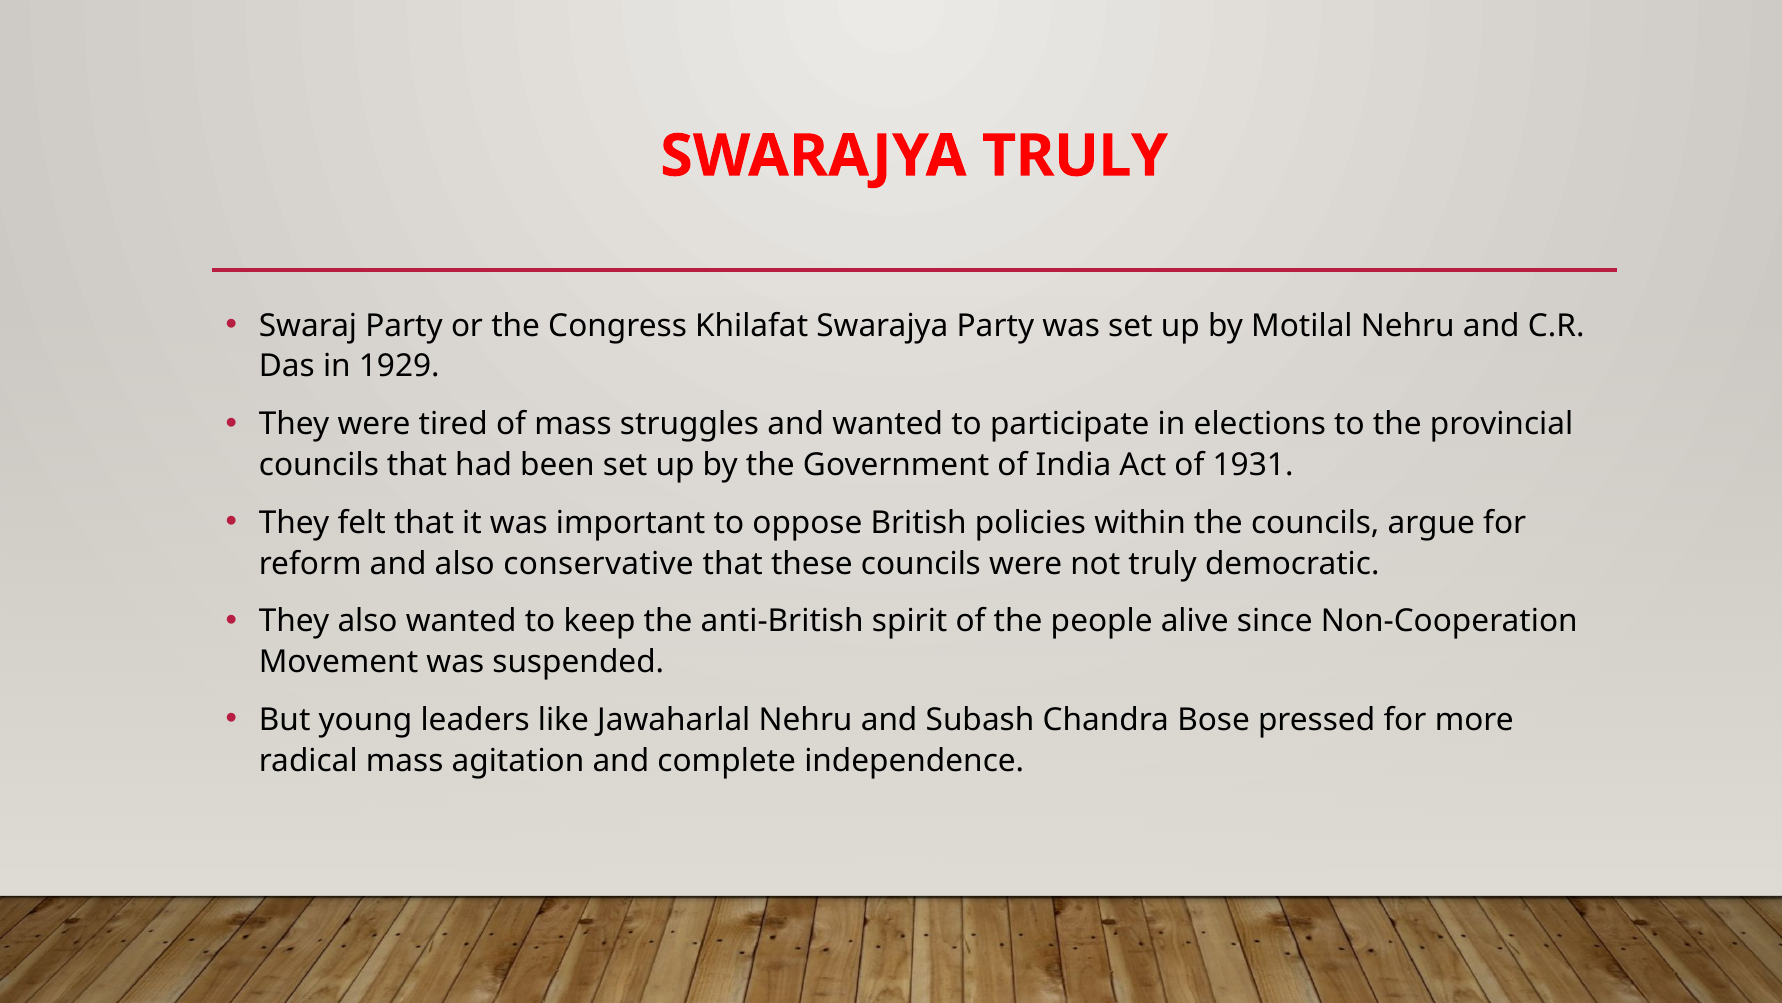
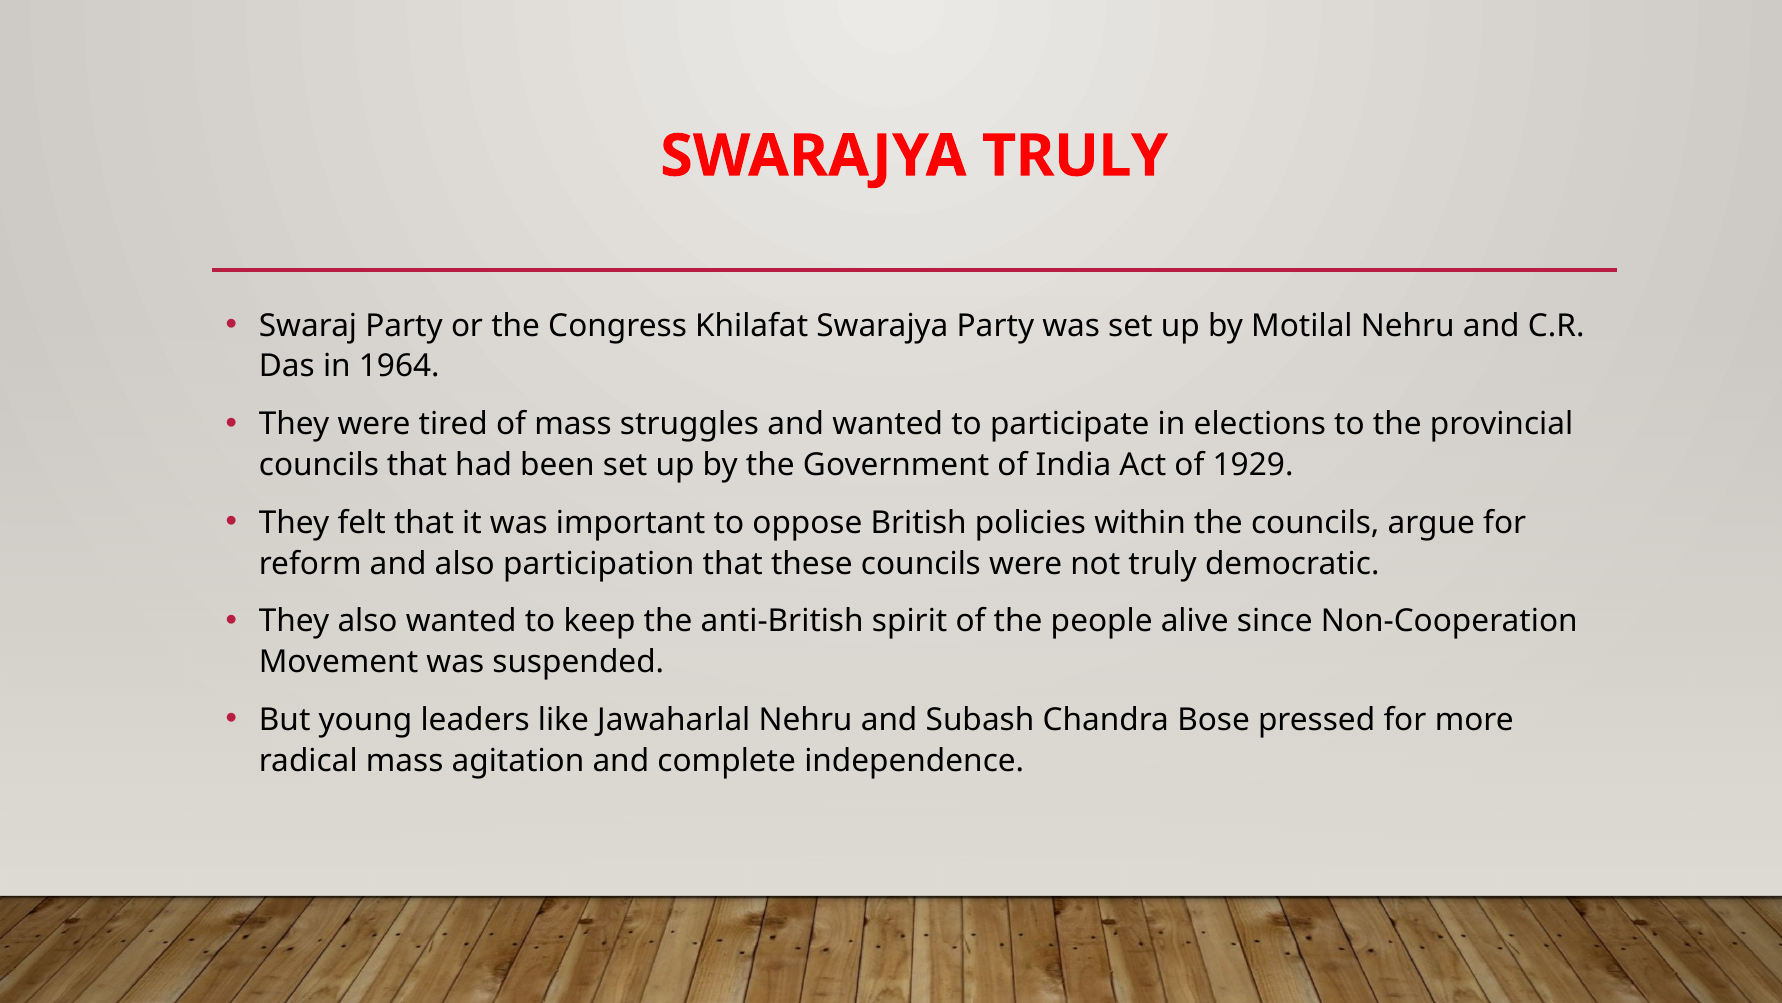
1929: 1929 -> 1964
1931: 1931 -> 1929
conservative: conservative -> participation
